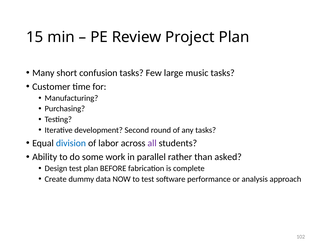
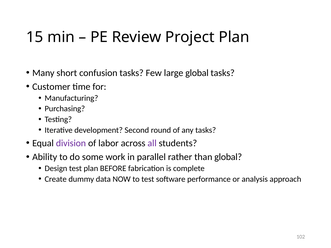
large music: music -> global
division colour: blue -> purple
than asked: asked -> global
